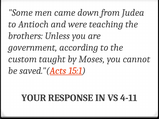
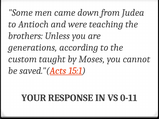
government: government -> generations
4-11: 4-11 -> 0-11
